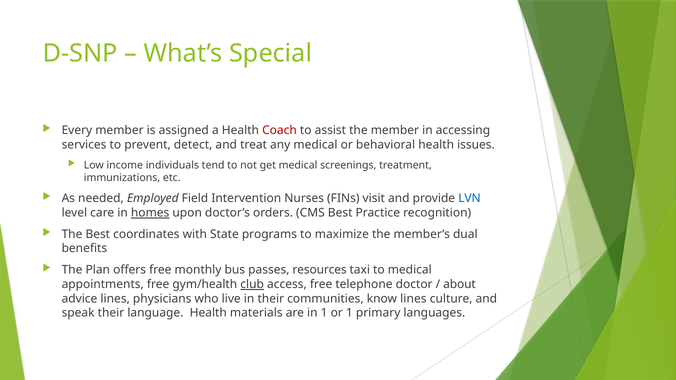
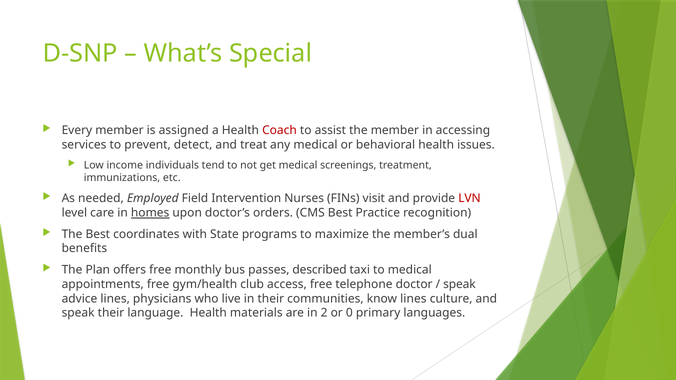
LVN colour: blue -> red
resources: resources -> described
club underline: present -> none
about at (459, 284): about -> speak
in 1: 1 -> 2
or 1: 1 -> 0
